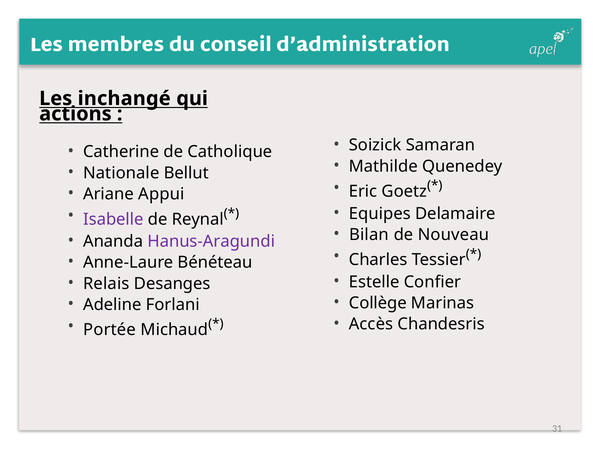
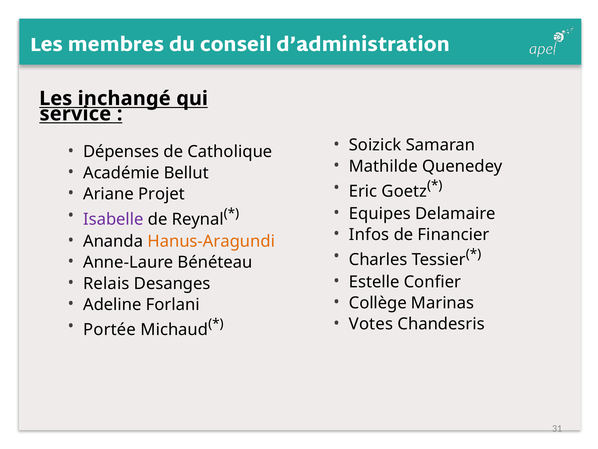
actions: actions -> service
Catherine: Catherine -> Dépenses
Nationale: Nationale -> Académie
Appui: Appui -> Projet
Bilan: Bilan -> Infos
Nouveau: Nouveau -> Financier
Hanus-Aragundi colour: purple -> orange
Accès: Accès -> Votes
